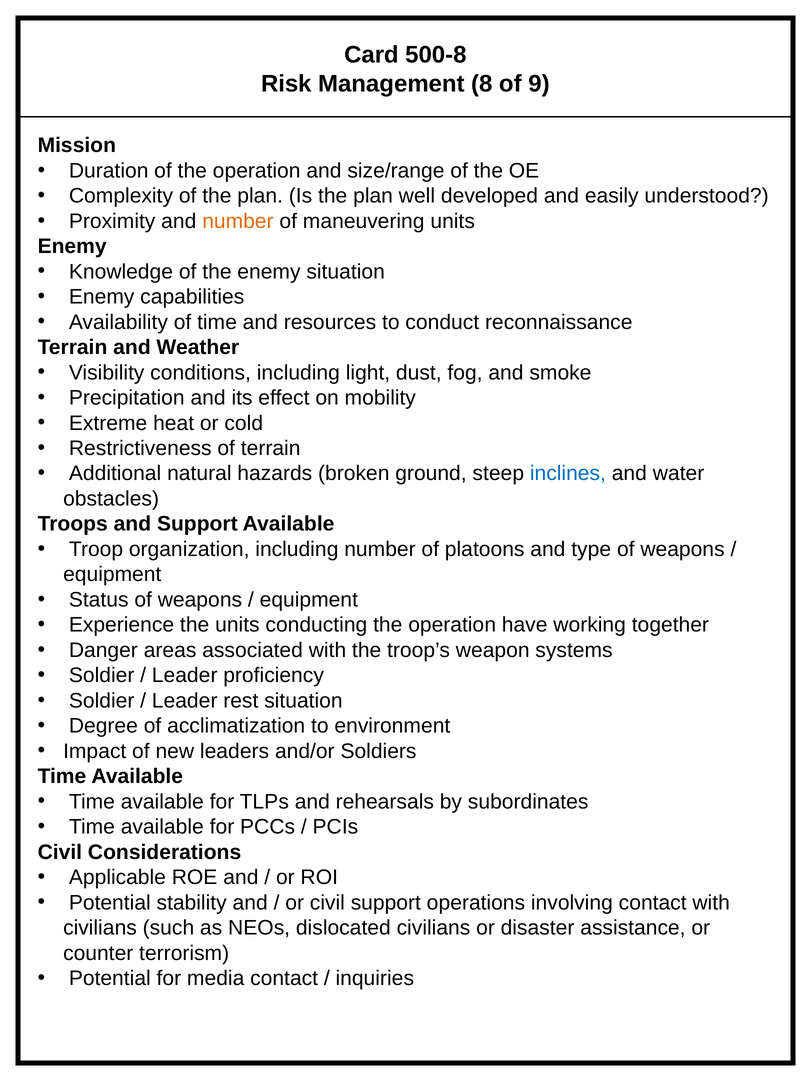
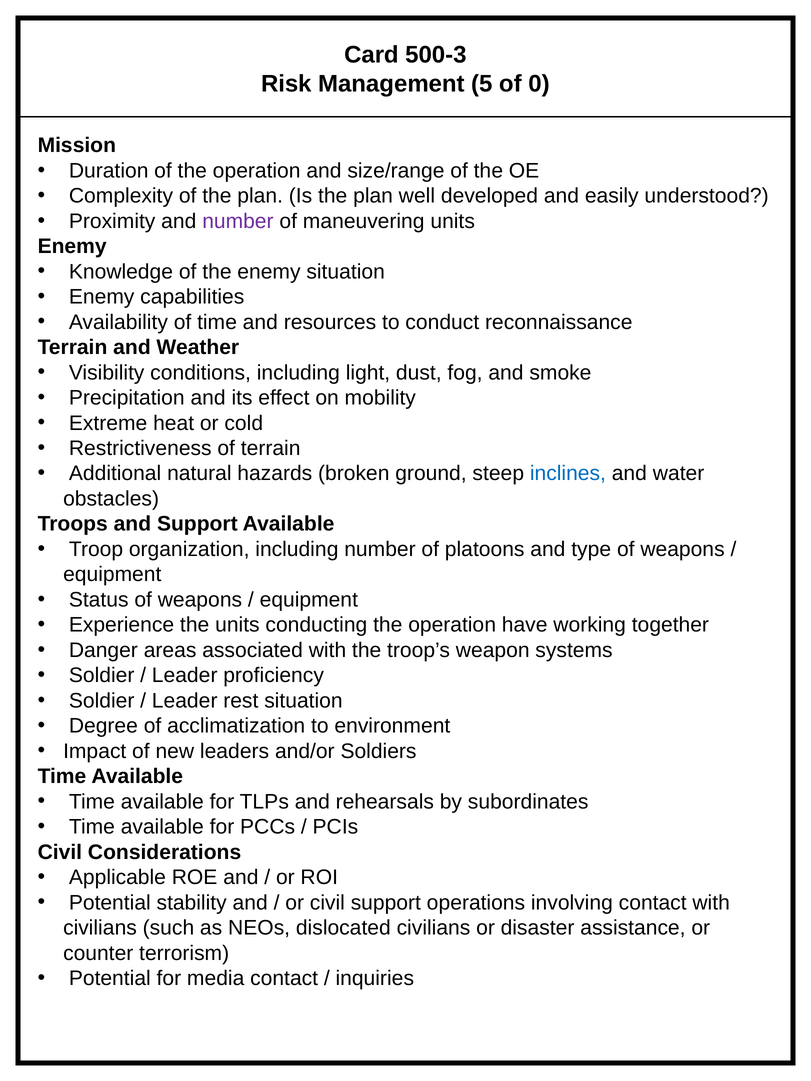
500-8: 500-8 -> 500-3
8: 8 -> 5
9: 9 -> 0
number at (238, 221) colour: orange -> purple
